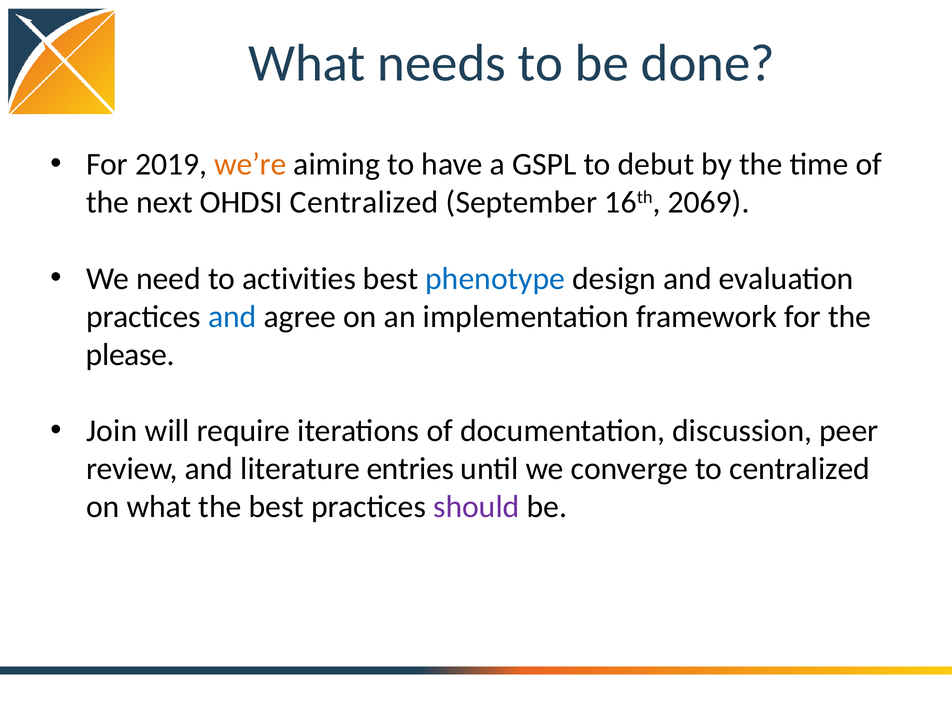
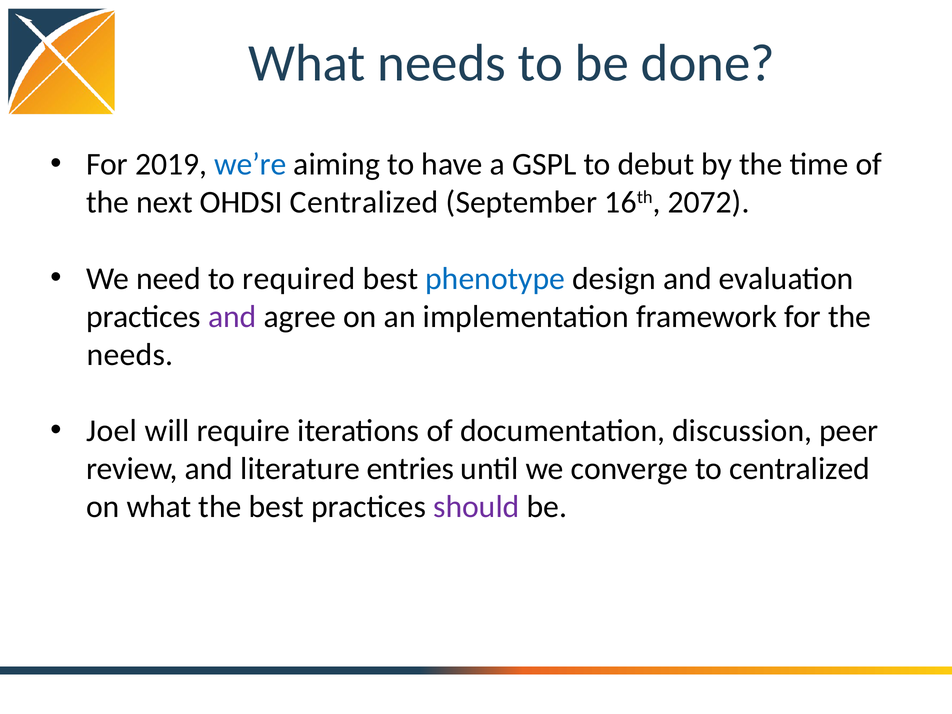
we’re colour: orange -> blue
2069: 2069 -> 2072
activities: activities -> required
and at (232, 317) colour: blue -> purple
please at (130, 355): please -> needs
Join: Join -> Joel
